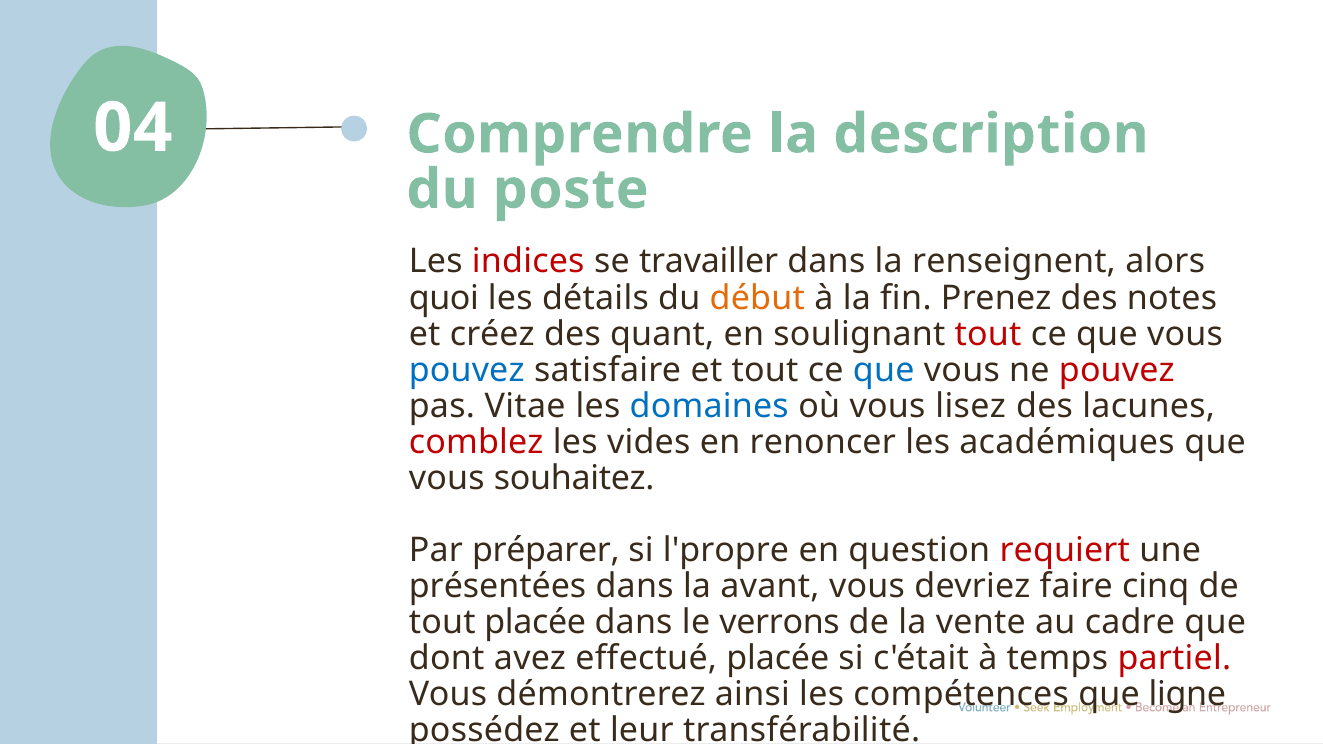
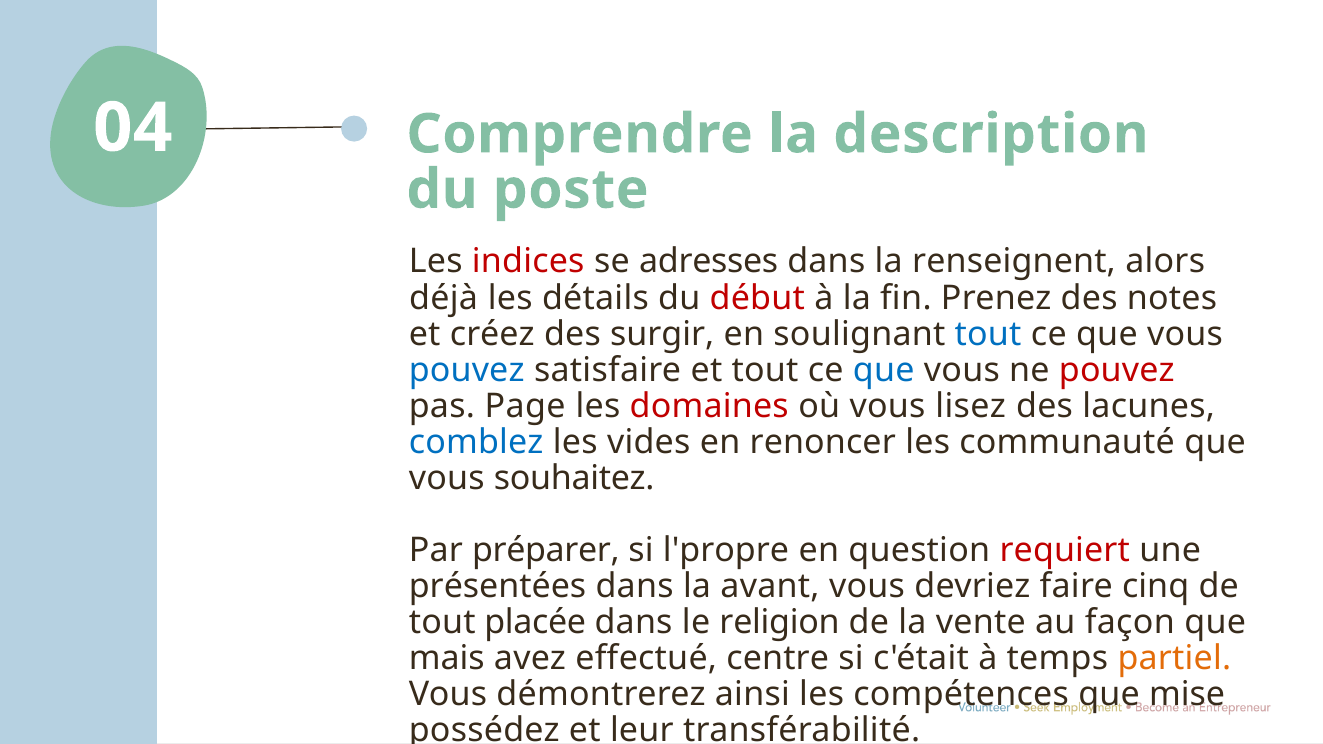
travailler: travailler -> adresses
quoi: quoi -> déjà
début colour: orange -> red
quant: quant -> surgir
tout at (988, 334) colour: red -> blue
Vitae: Vitae -> Page
domaines colour: blue -> red
comblez colour: red -> blue
académiques: académiques -> communauté
verrons: verrons -> religion
cadre: cadre -> façon
dont: dont -> mais
effectué placée: placée -> centre
partiel colour: red -> orange
ligne: ligne -> mise
